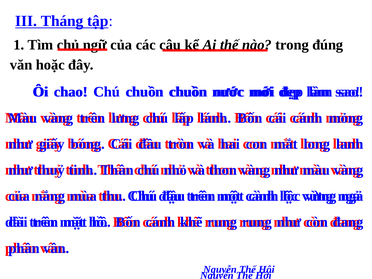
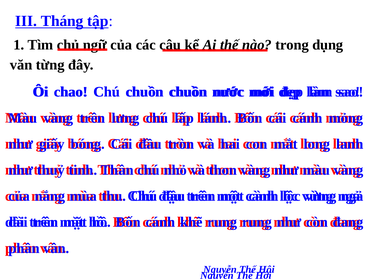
đúng: đúng -> dụng
hoặc: hoặc -> từng
